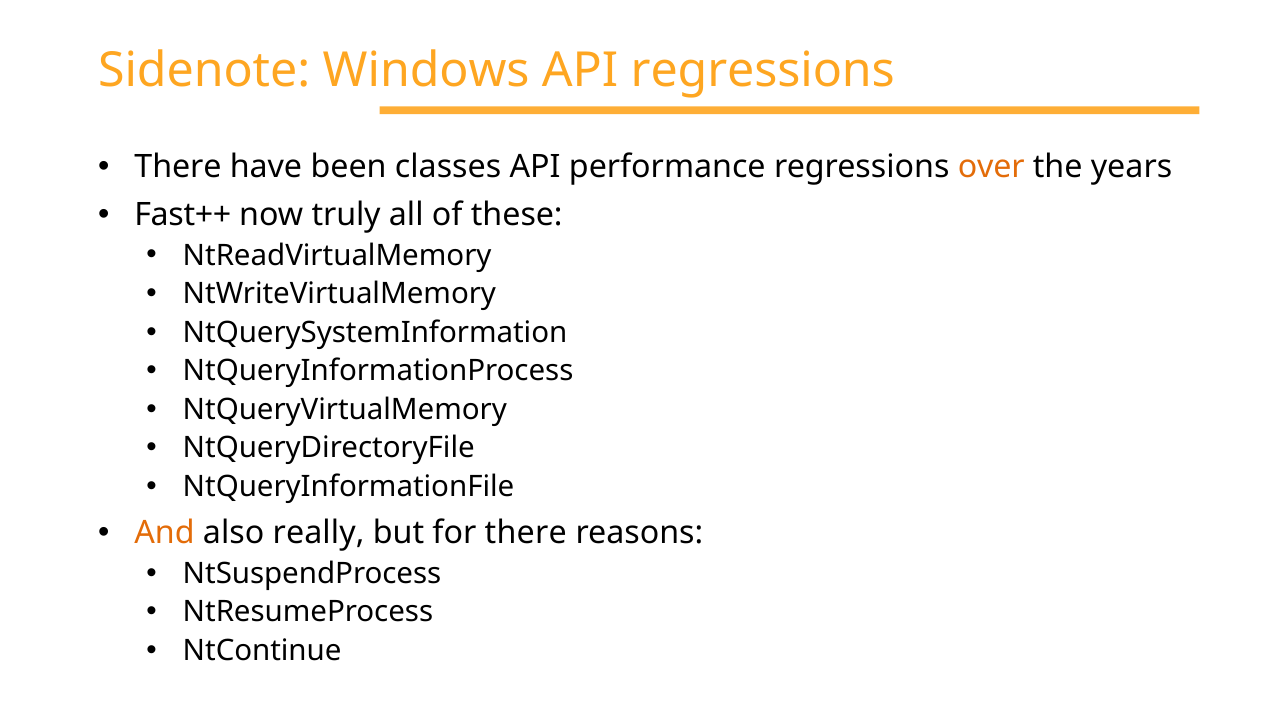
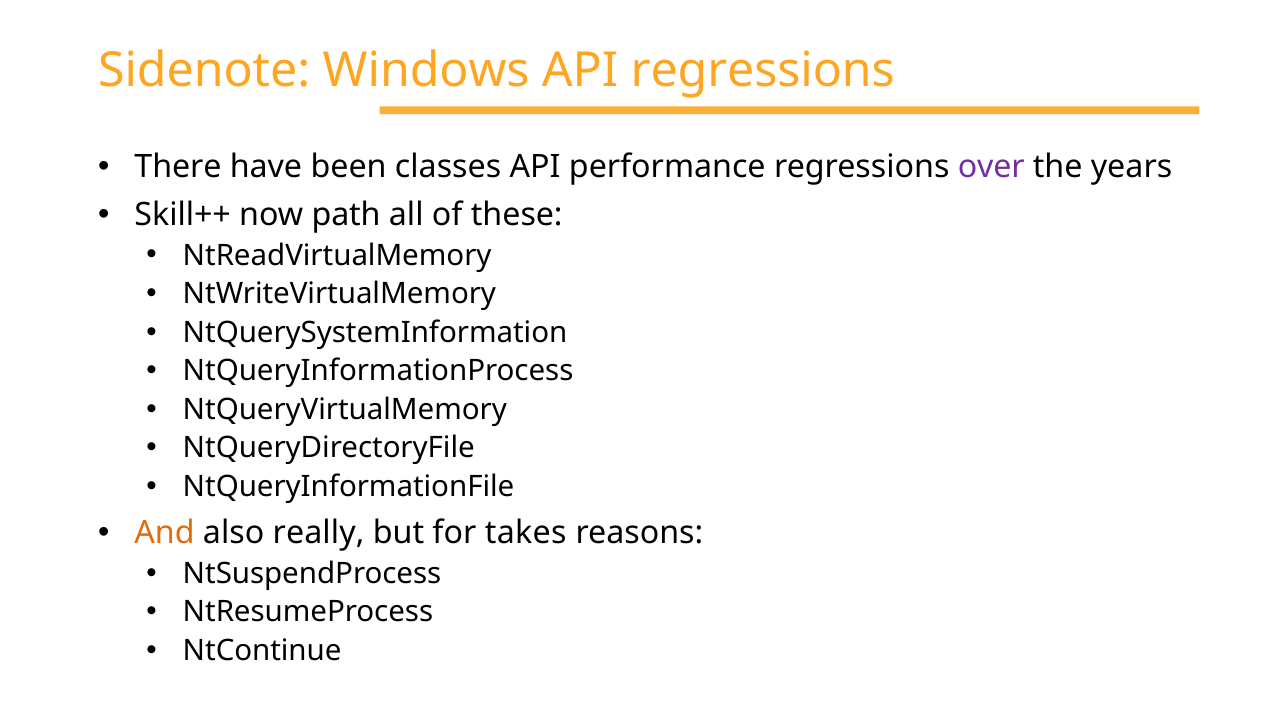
over colour: orange -> purple
Fast++: Fast++ -> Skill++
truly: truly -> path
for there: there -> takes
